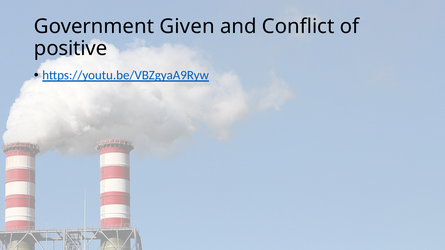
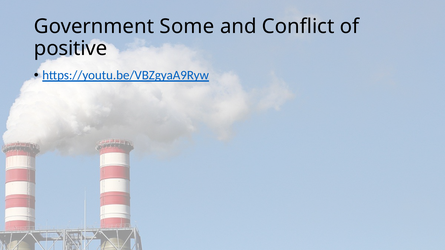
Given: Given -> Some
